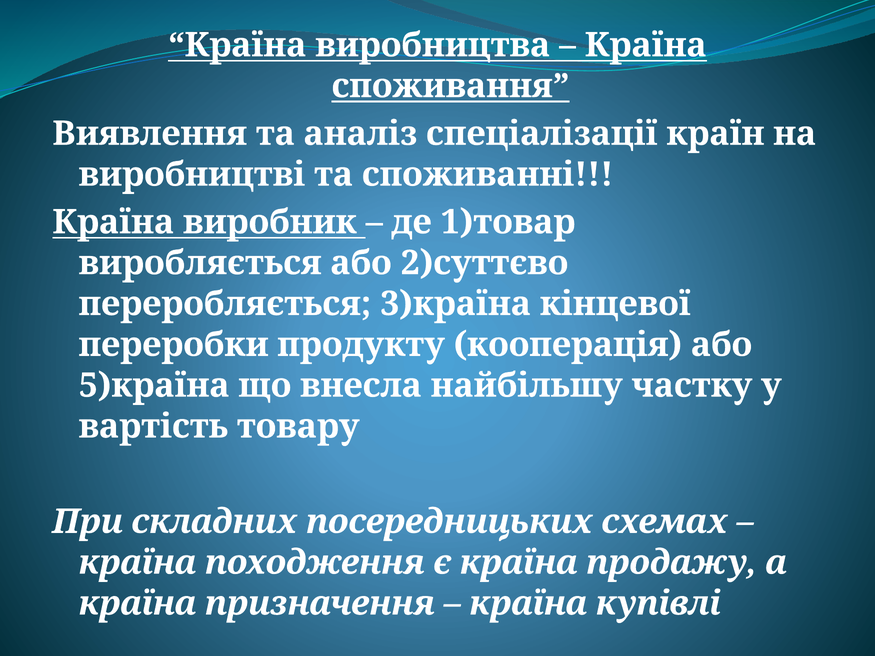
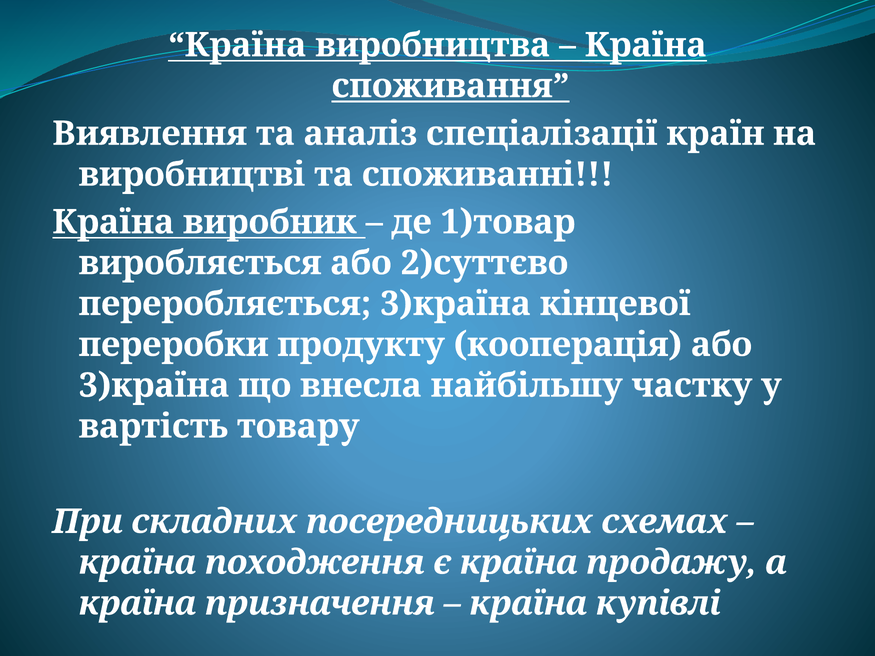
5)країна at (154, 386): 5)країна -> 3)країна
